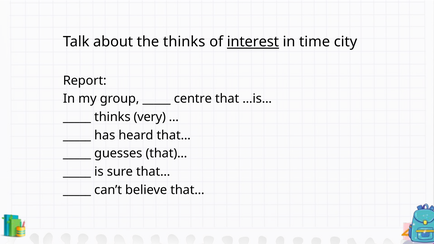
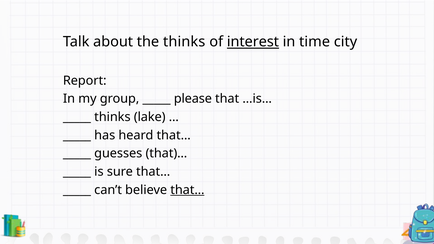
centre: centre -> please
very: very -> lake
that… at (187, 190) underline: none -> present
